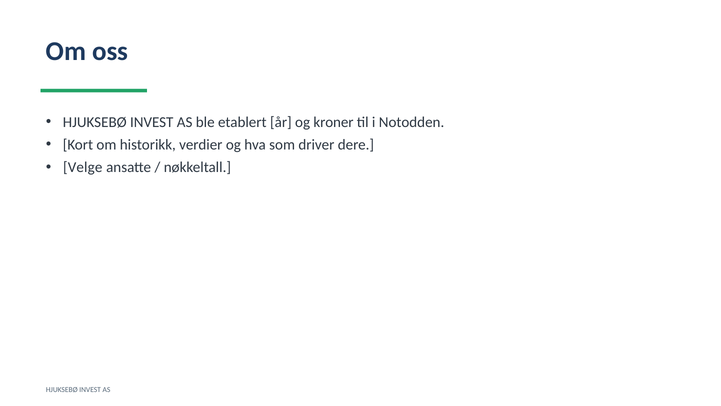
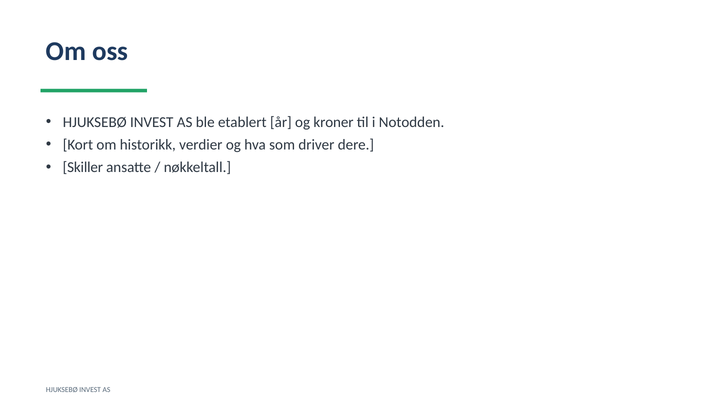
Velge: Velge -> Skiller
